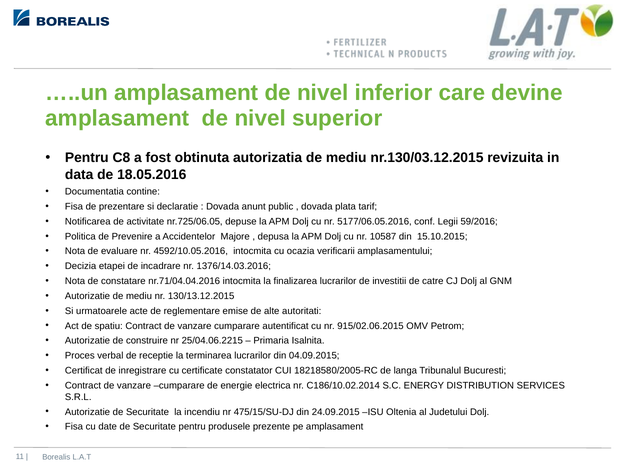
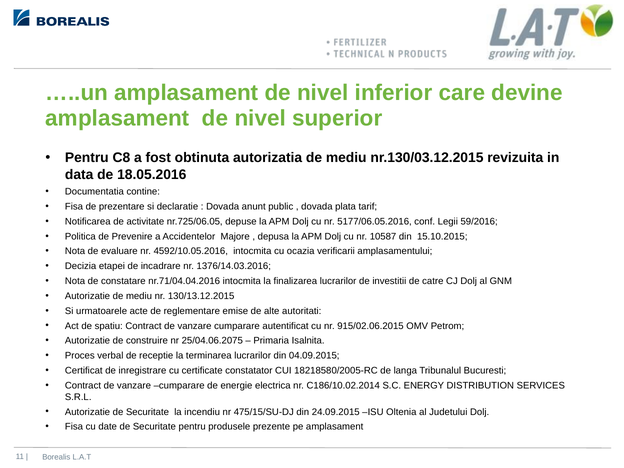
25/04.06.2215: 25/04.06.2215 -> 25/04.06.2075
